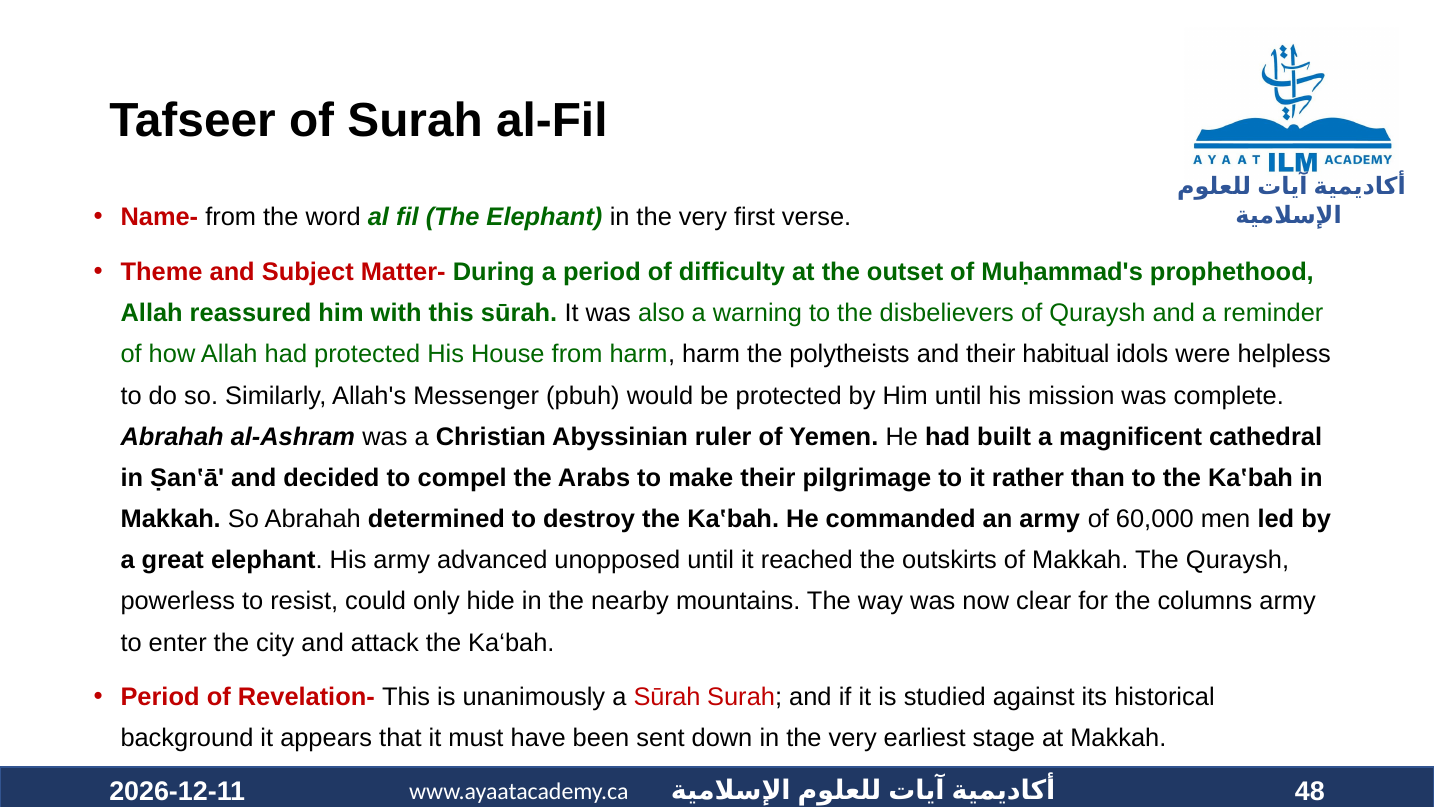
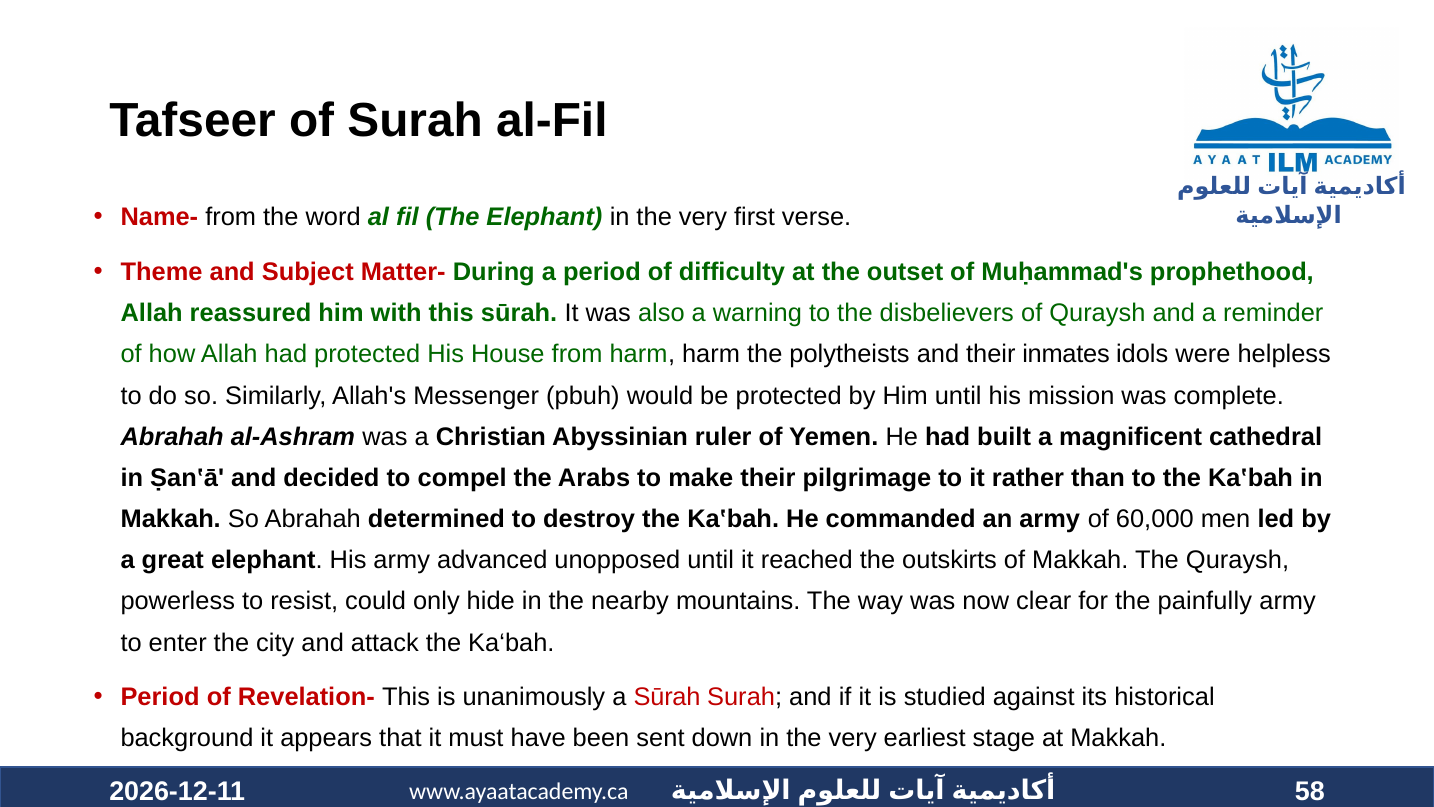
habitual: habitual -> inmates
columns: columns -> painfully
48: 48 -> 58
